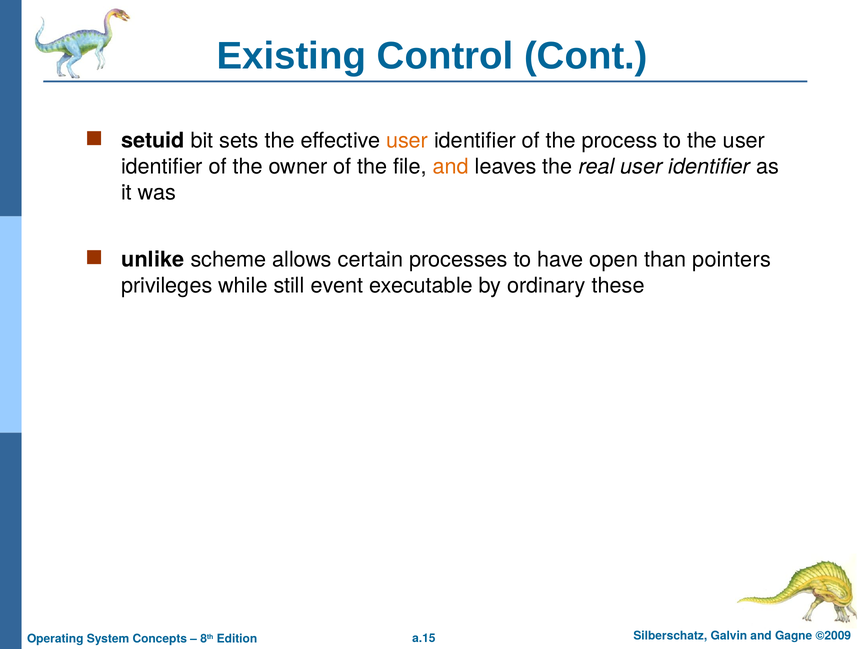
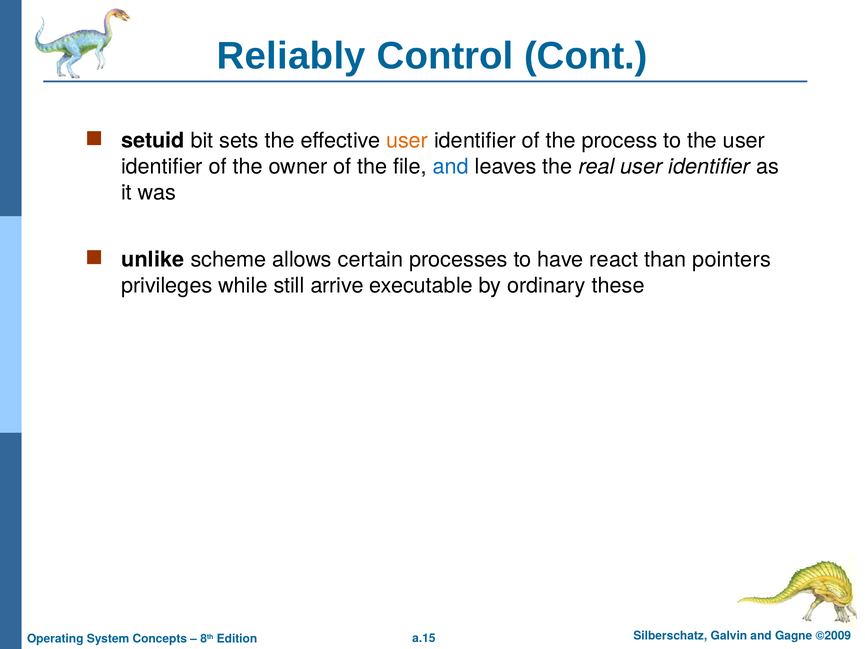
Existing: Existing -> Reliably
and at (451, 166) colour: orange -> blue
open: open -> react
event: event -> arrive
